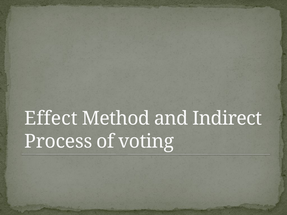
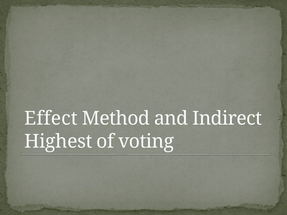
Process: Process -> Highest
